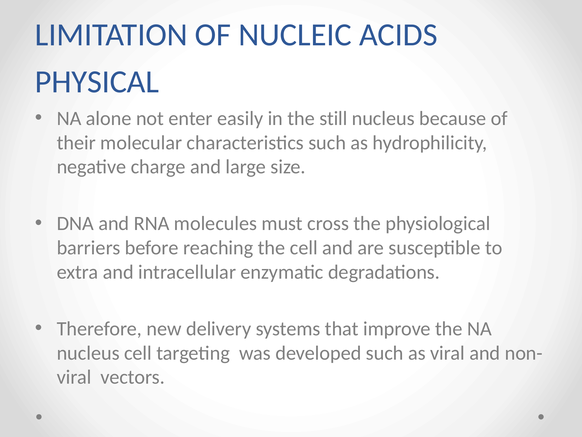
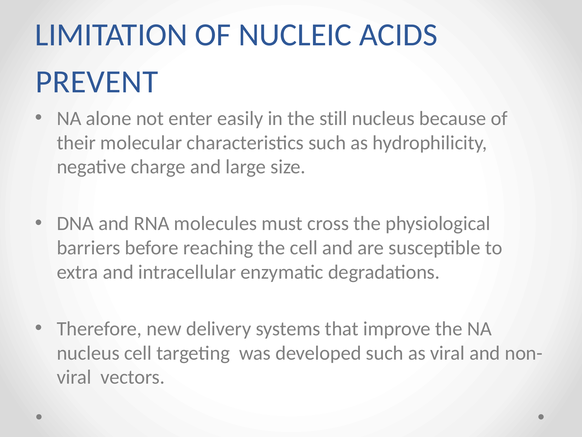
PHYSICAL: PHYSICAL -> PREVENT
